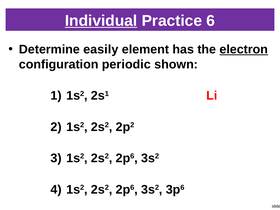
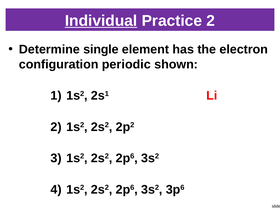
Practice 6: 6 -> 2
easily: easily -> single
electron underline: present -> none
